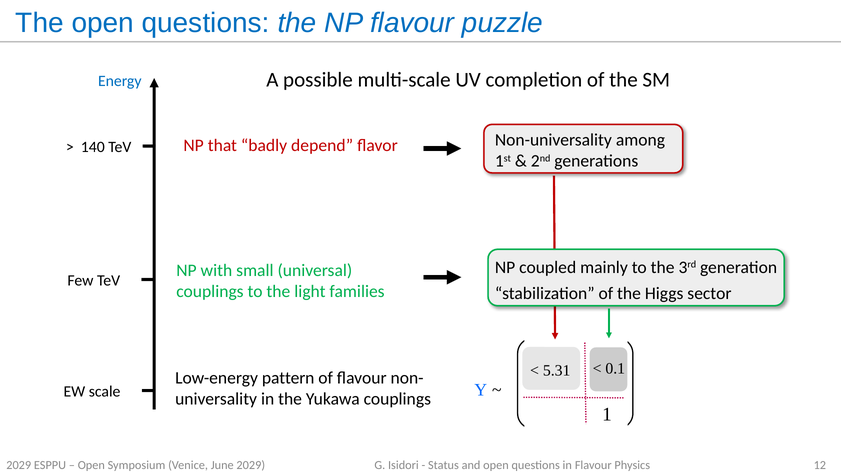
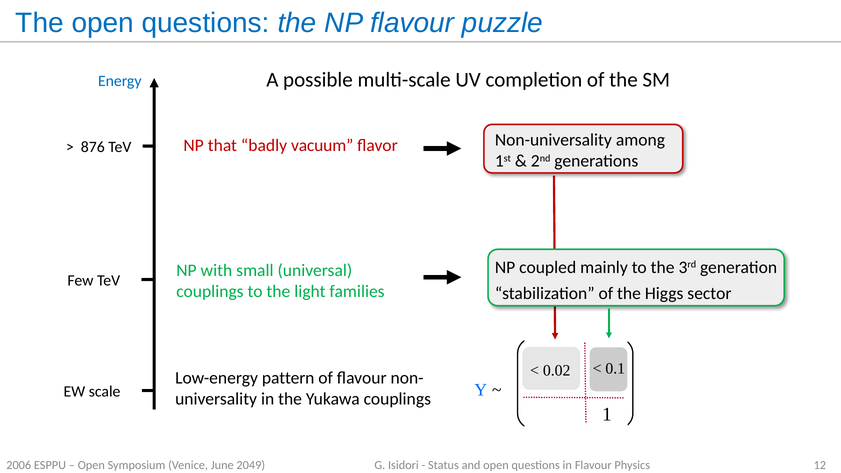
depend: depend -> vacuum
140: 140 -> 876
5.31: 5.31 -> 0.02
2029 at (19, 465): 2029 -> 2006
June 2029: 2029 -> 2049
